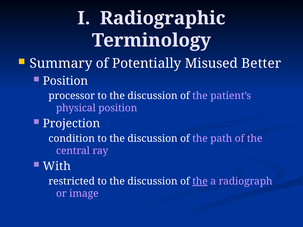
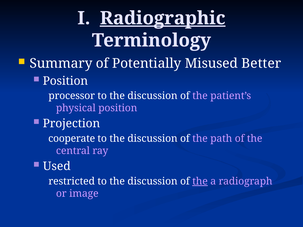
Radiographic underline: none -> present
condition: condition -> cooperate
With: With -> Used
